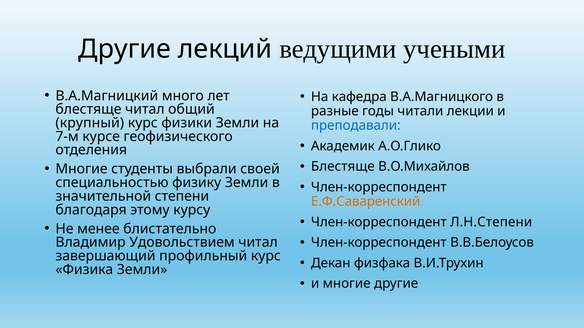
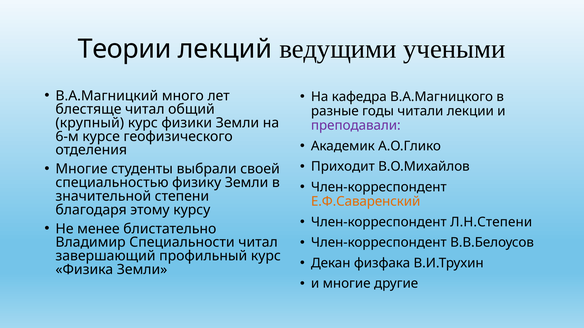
Другие at (125, 49): Другие -> Теории
преподавали colour: blue -> purple
7-м: 7-м -> 6-м
Блестяще at (343, 167): Блестяще -> Приходит
Удовольствием: Удовольствием -> Специальности
